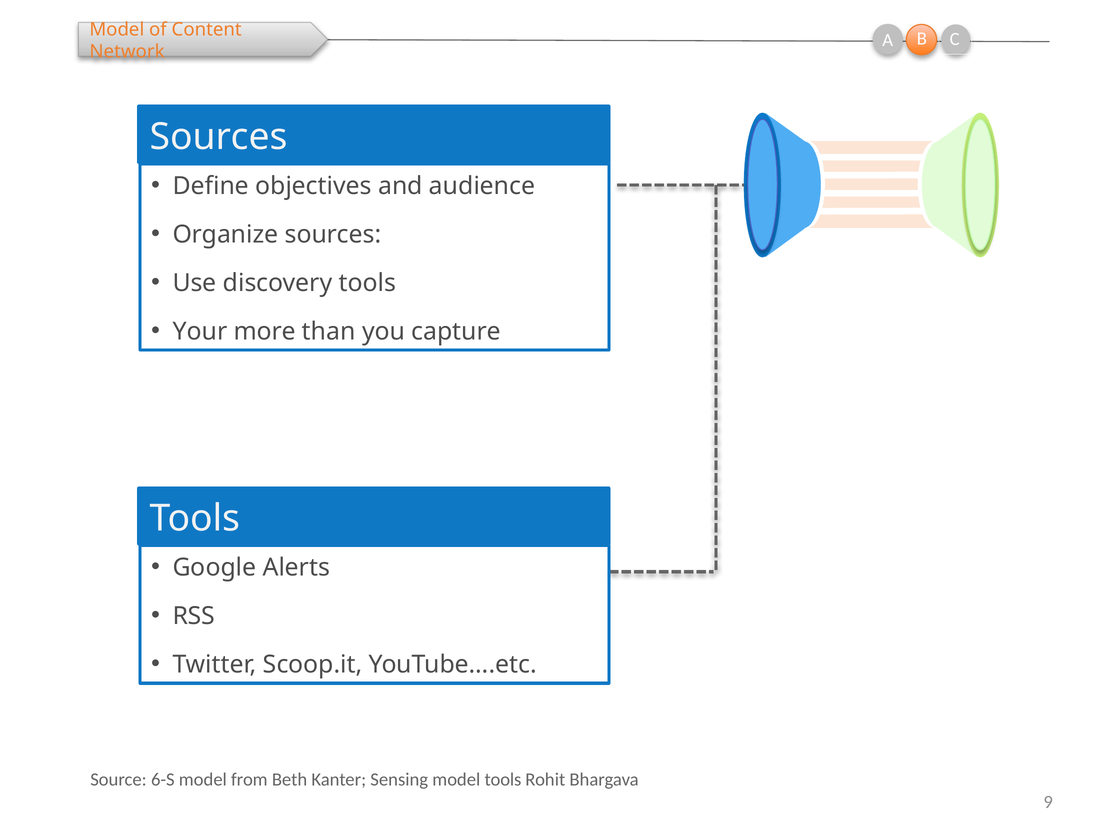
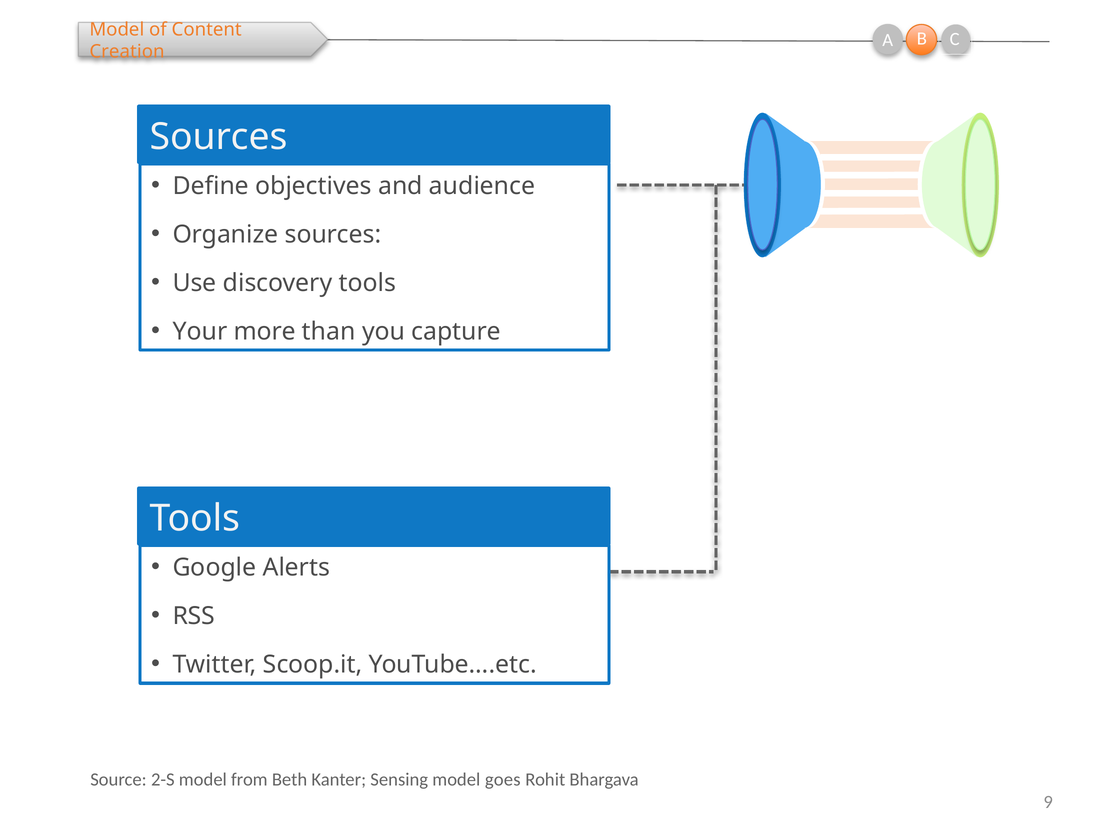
Network: Network -> Creation
6-S: 6-S -> 2-S
model tools: tools -> goes
